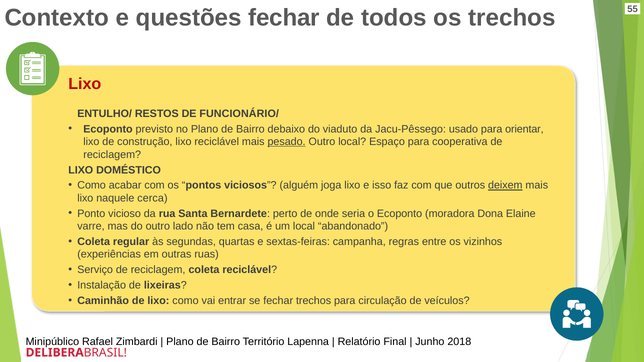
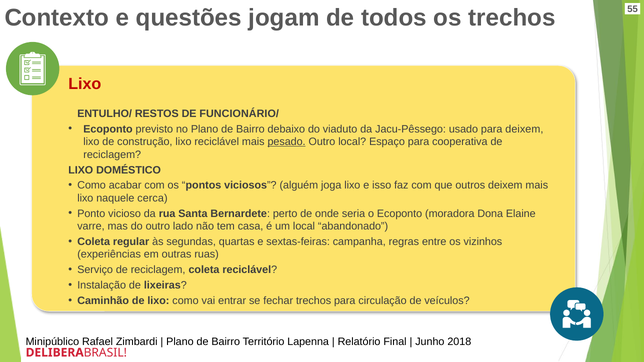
questões fechar: fechar -> jogam
para orientar: orientar -> deixem
deixem at (505, 186) underline: present -> none
